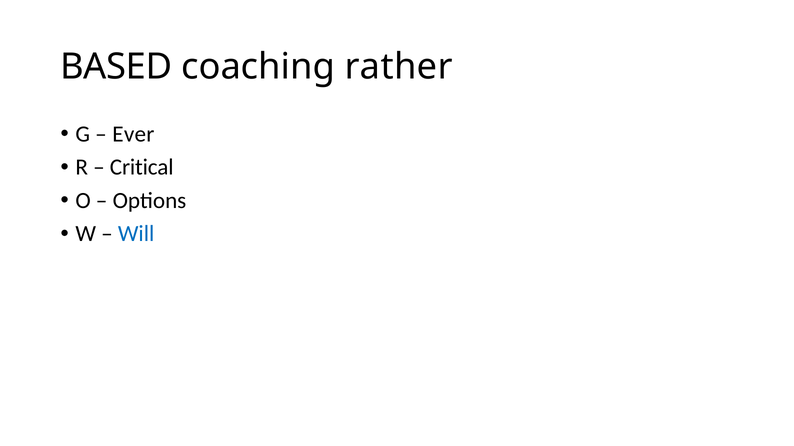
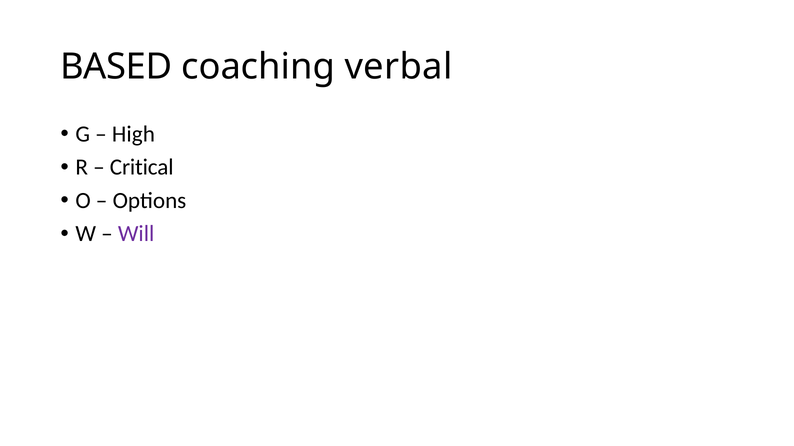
rather: rather -> verbal
Ever: Ever -> High
Will colour: blue -> purple
